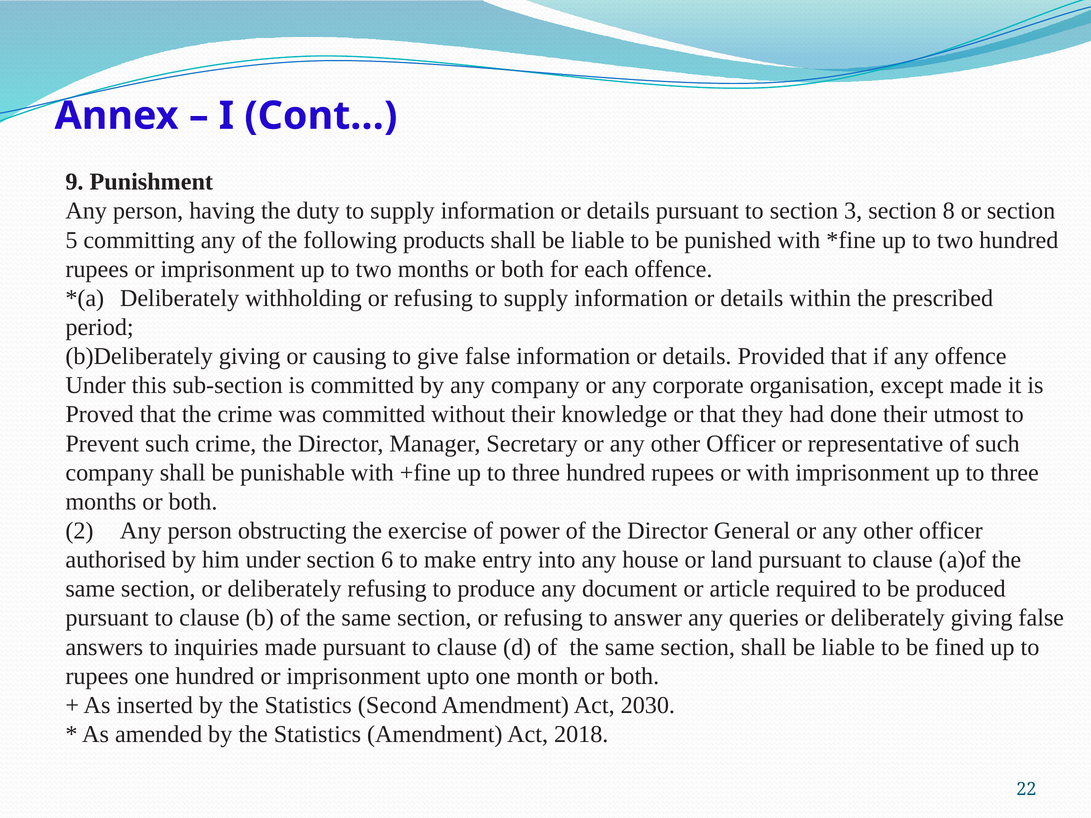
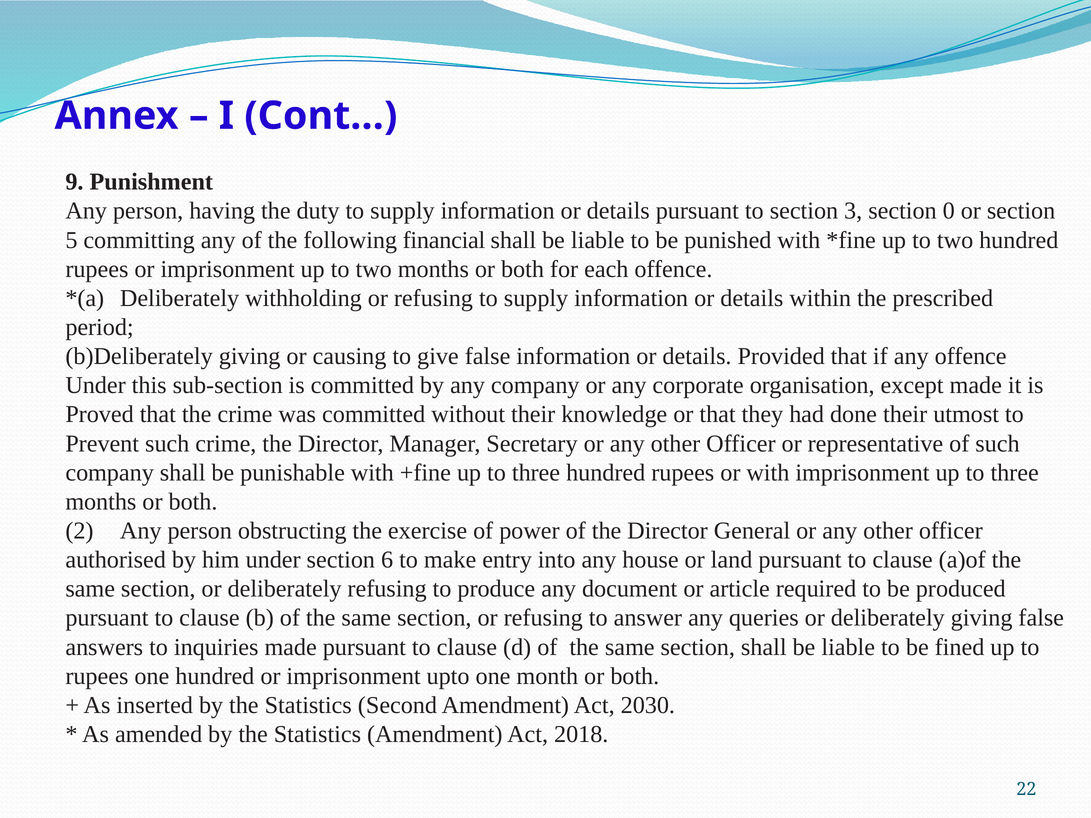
8: 8 -> 0
products: products -> financial
